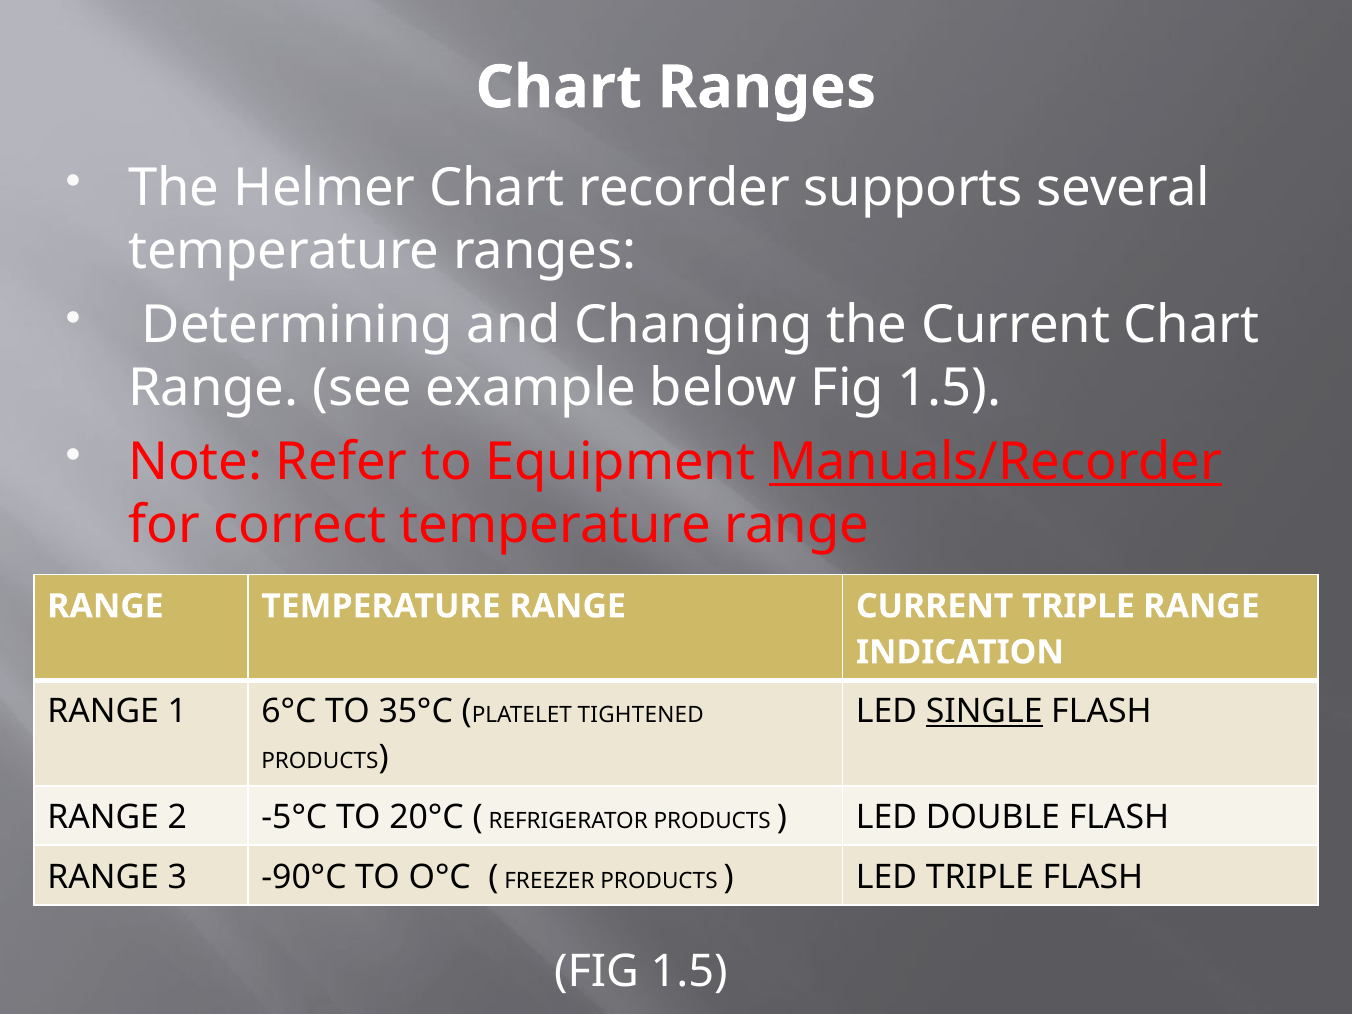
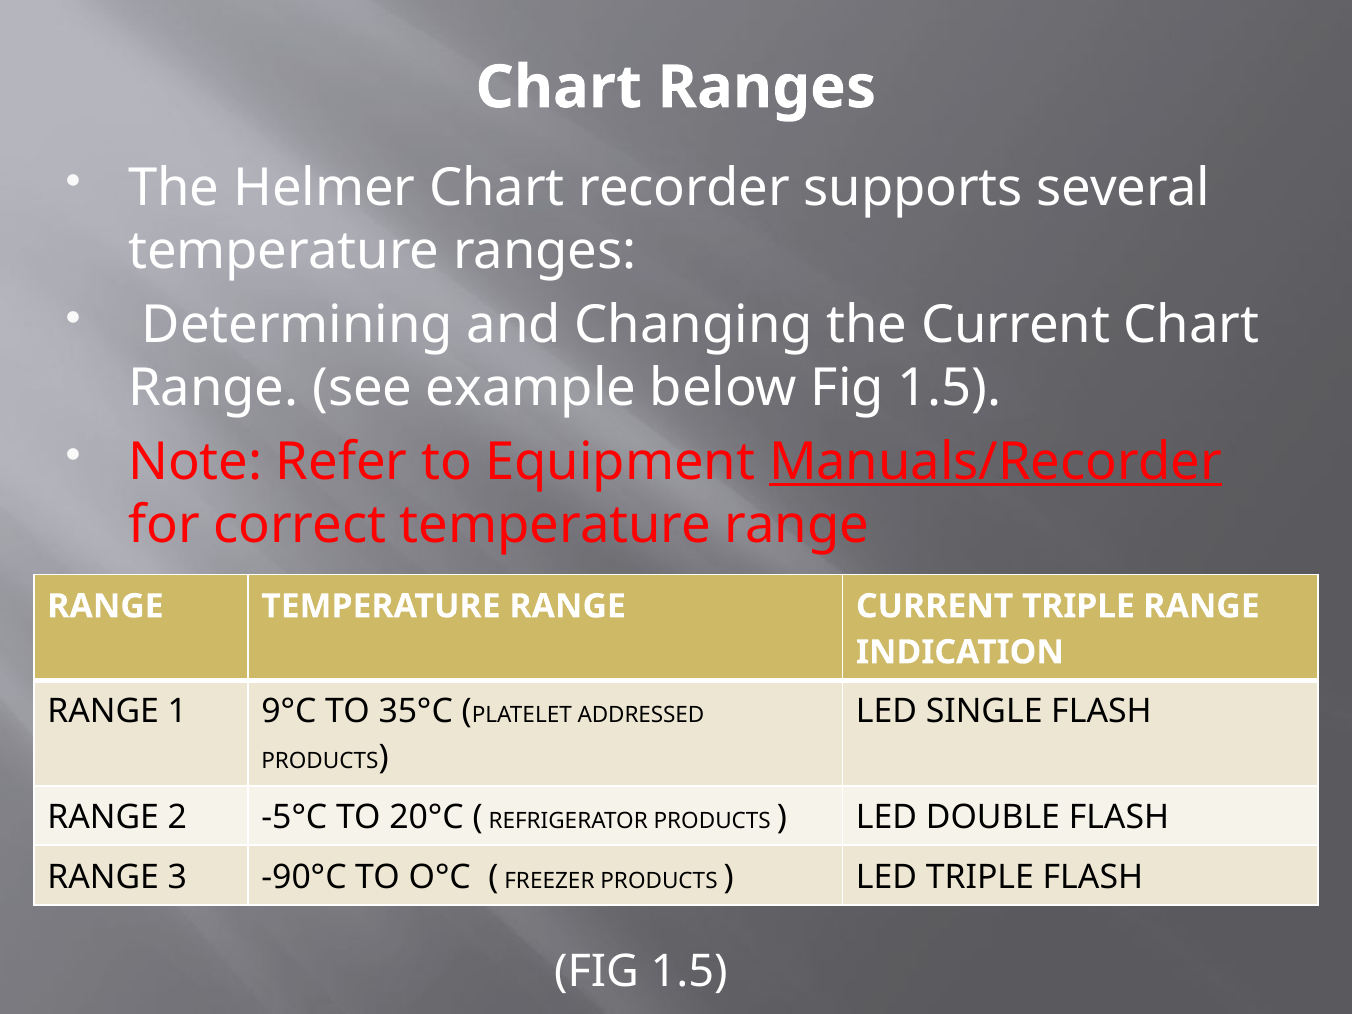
6°C: 6°C -> 9°C
TIGHTENED: TIGHTENED -> ADDRESSED
SINGLE underline: present -> none
